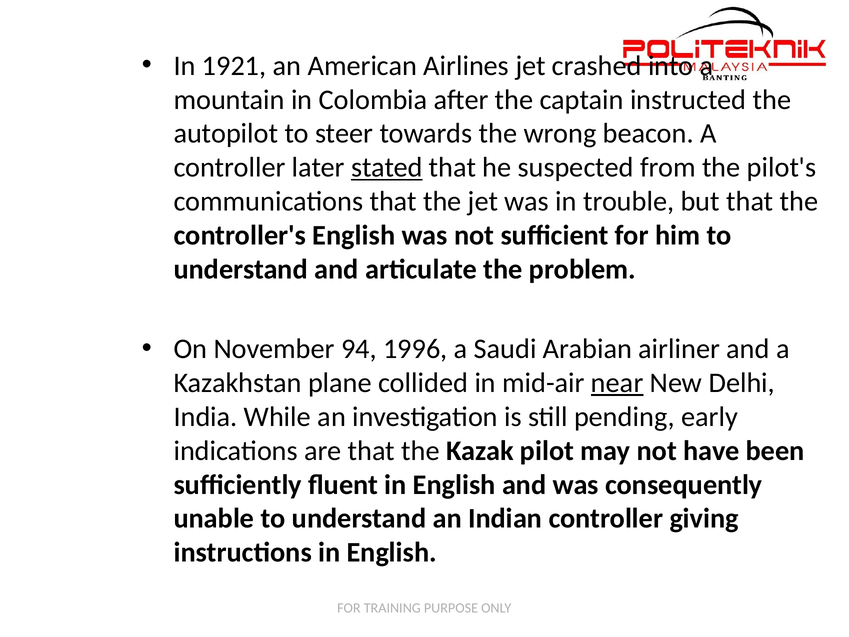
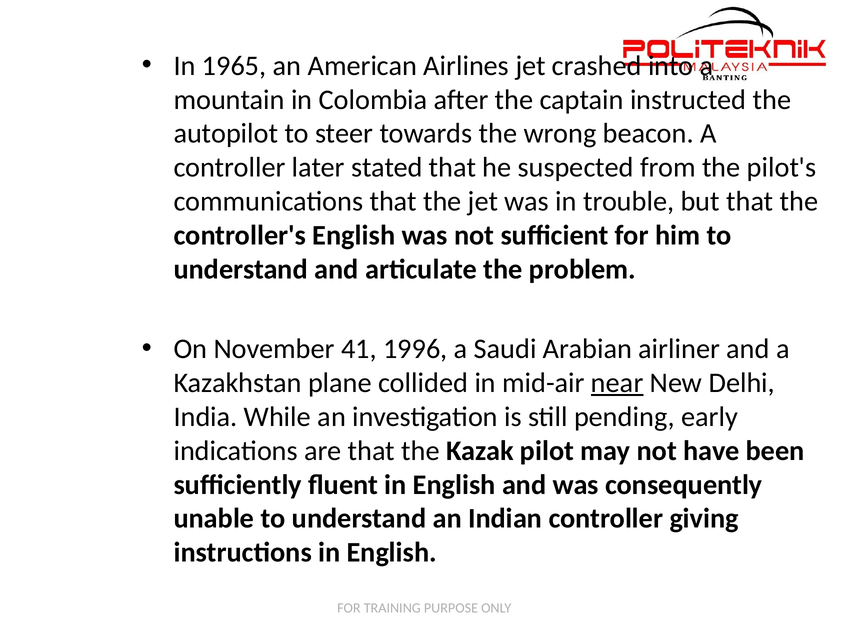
1921: 1921 -> 1965
stated underline: present -> none
94: 94 -> 41
